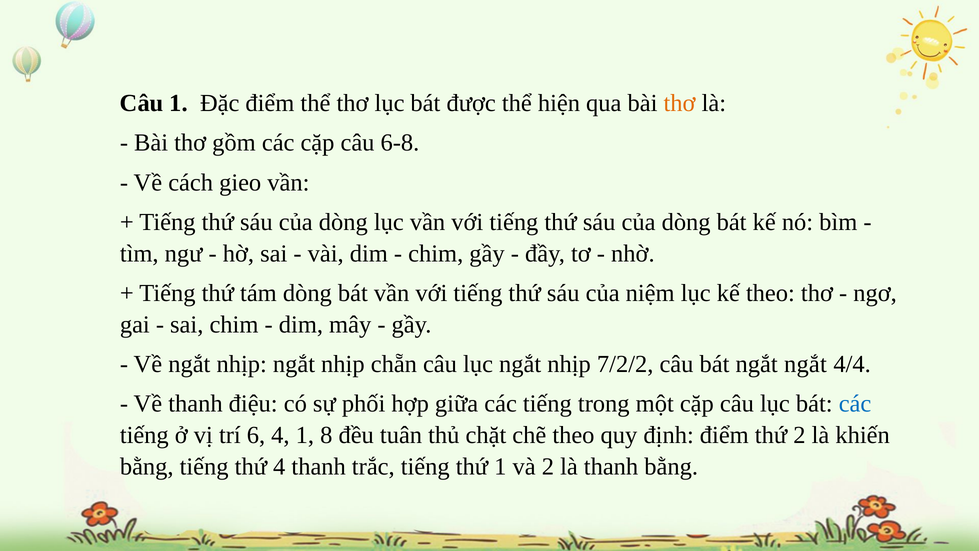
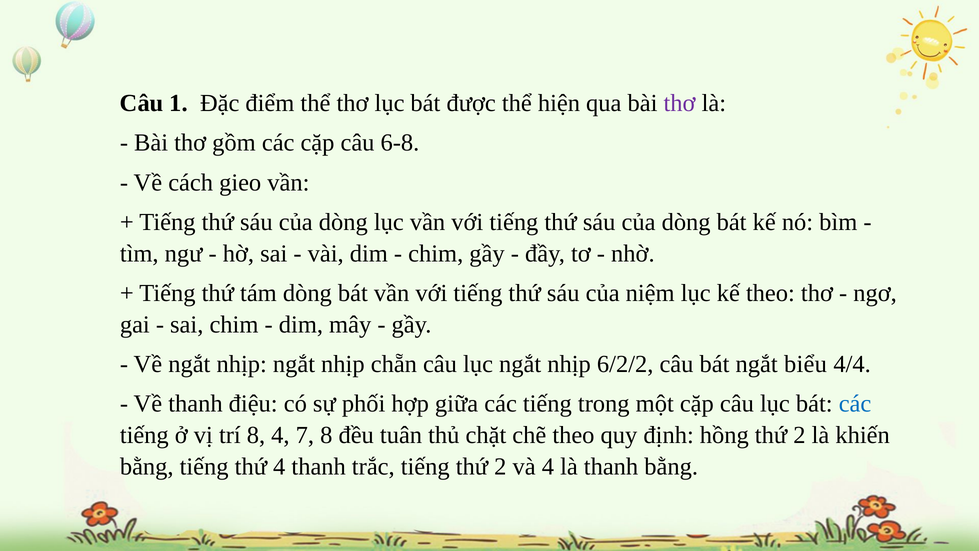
thơ at (680, 103) colour: orange -> purple
7/2/2: 7/2/2 -> 6/2/2
ngắt ngắt: ngắt -> biểu
trí 6: 6 -> 8
4 1: 1 -> 7
định điểm: điểm -> hồng
tiếng thứ 1: 1 -> 2
và 2: 2 -> 4
